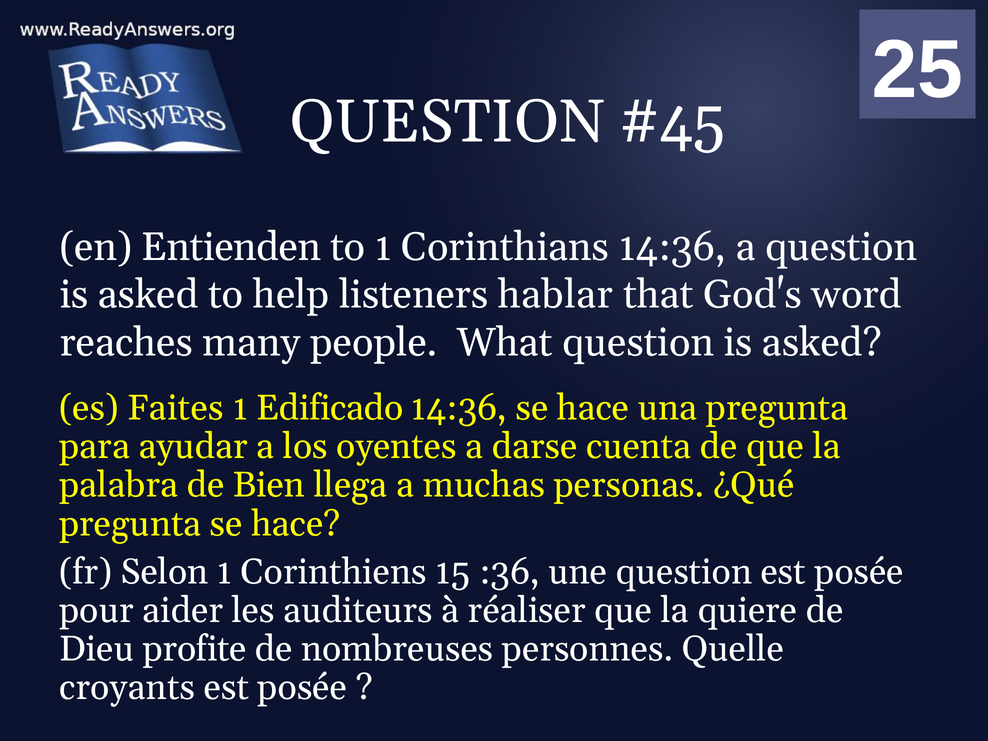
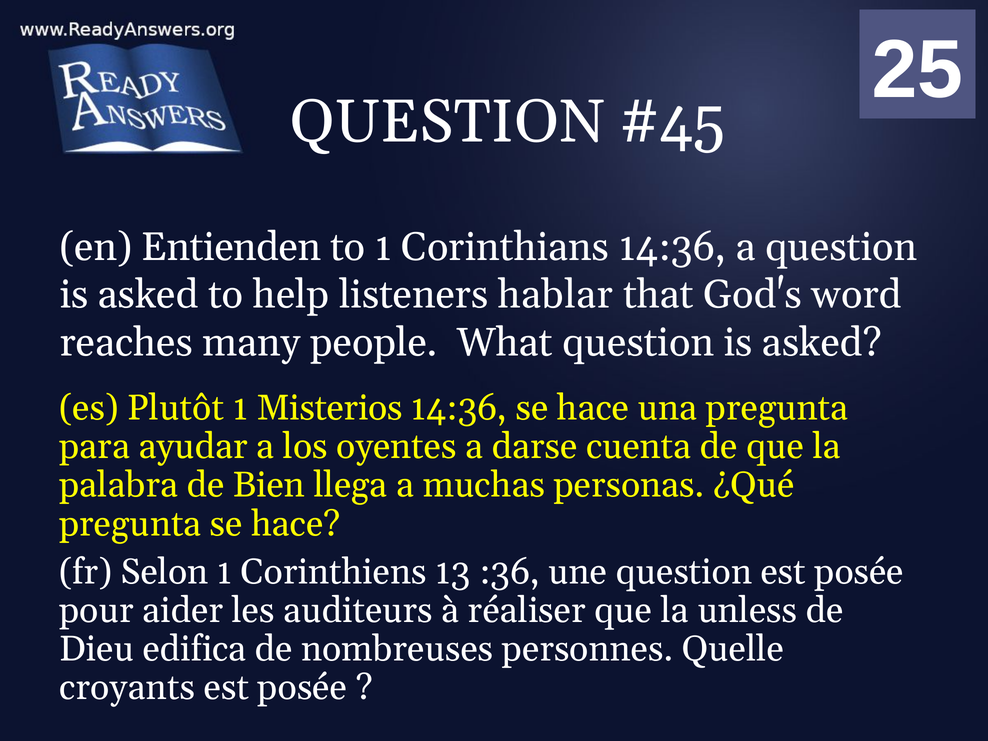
Faites: Faites -> Plutôt
Edificado: Edificado -> Misterios
Corinthiens 15: 15 -> 13
quiere: quiere -> unless
profite: profite -> edifica
